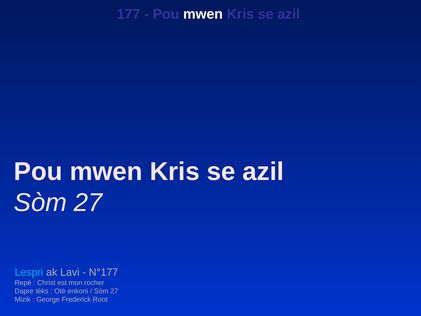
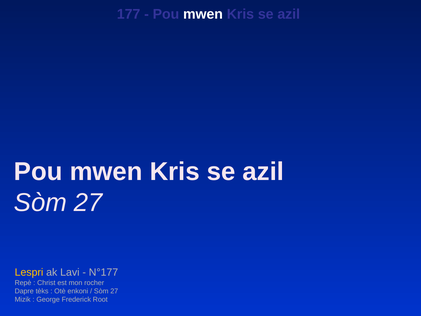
Lespri colour: light blue -> yellow
